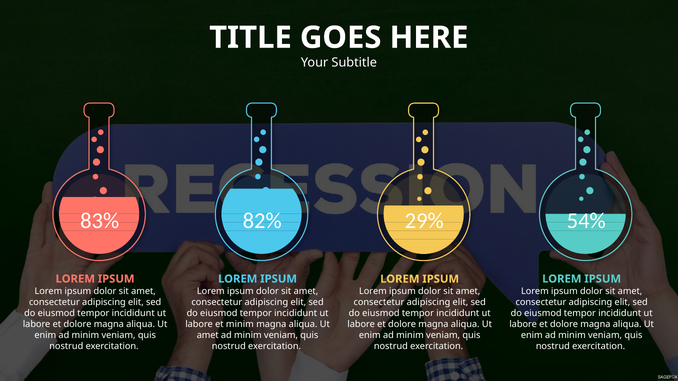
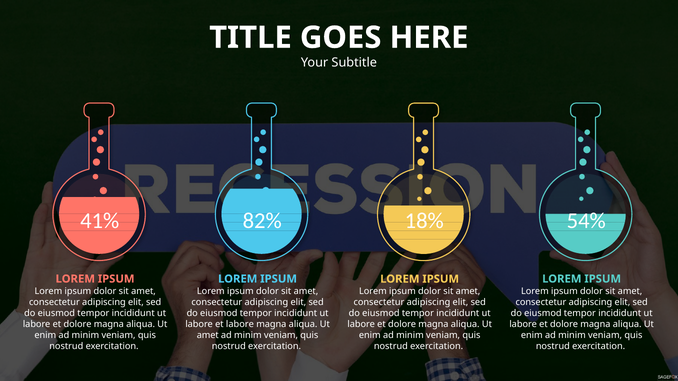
83%: 83% -> 41%
29%: 29% -> 18%
et minim: minim -> labore
